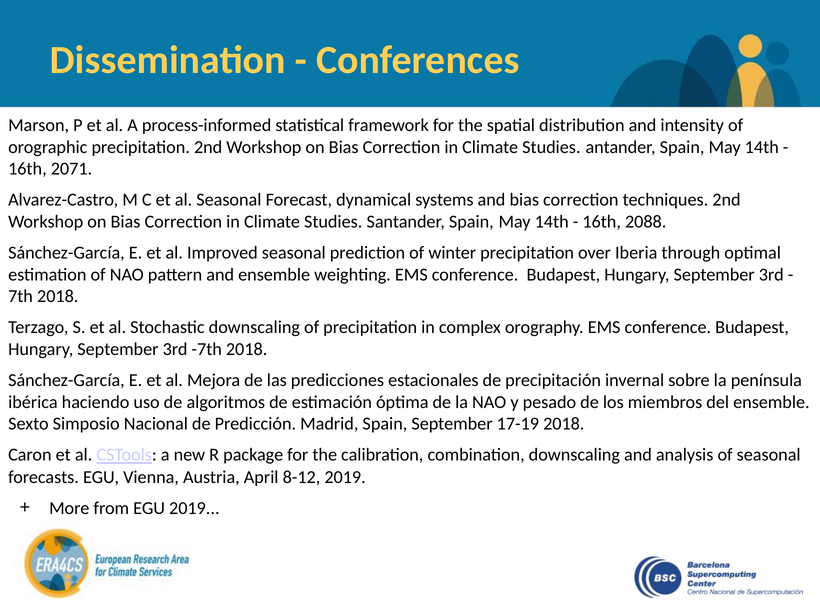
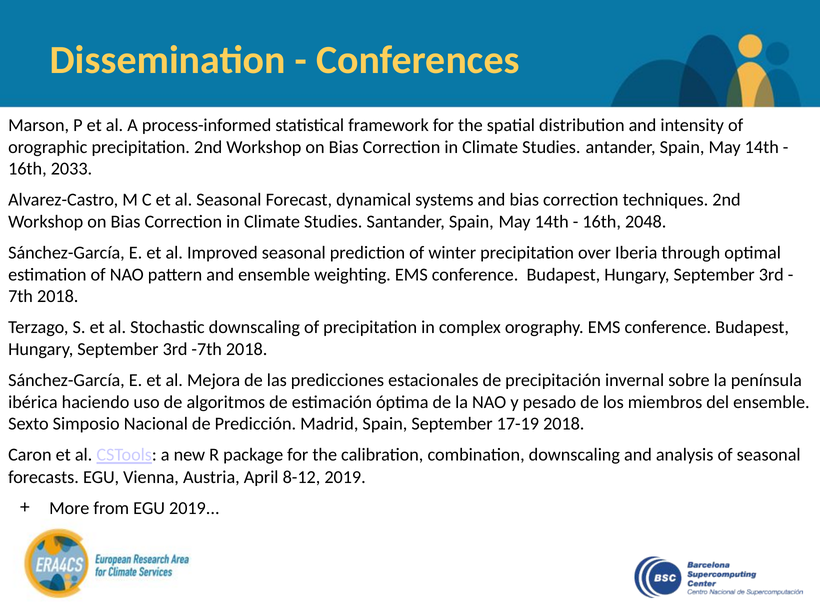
2071: 2071 -> 2033
2088: 2088 -> 2048
